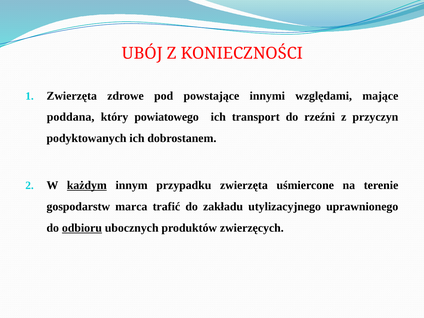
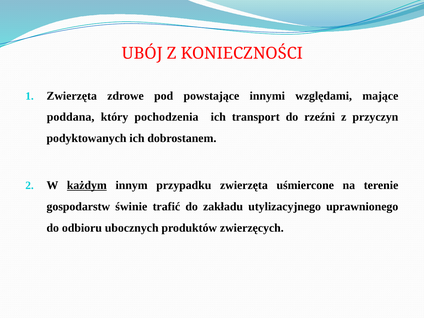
powiatowego: powiatowego -> pochodzenia
marca: marca -> świnie
odbioru underline: present -> none
